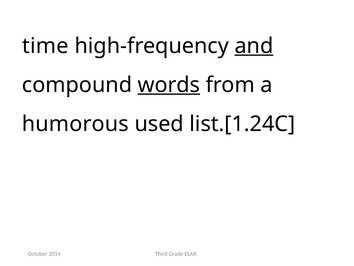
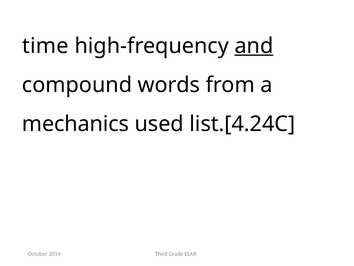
words underline: present -> none
humorous: humorous -> mechanics
list.[1.24C: list.[1.24C -> list.[4.24C
